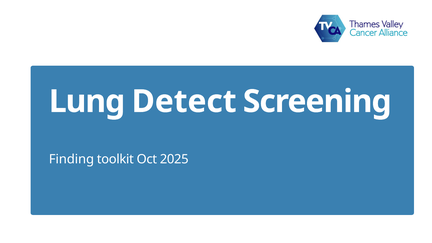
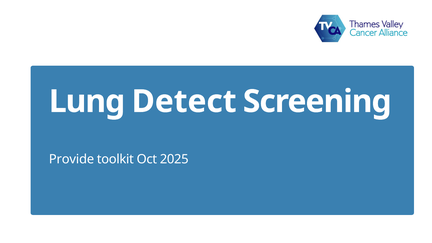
Finding: Finding -> Provide
